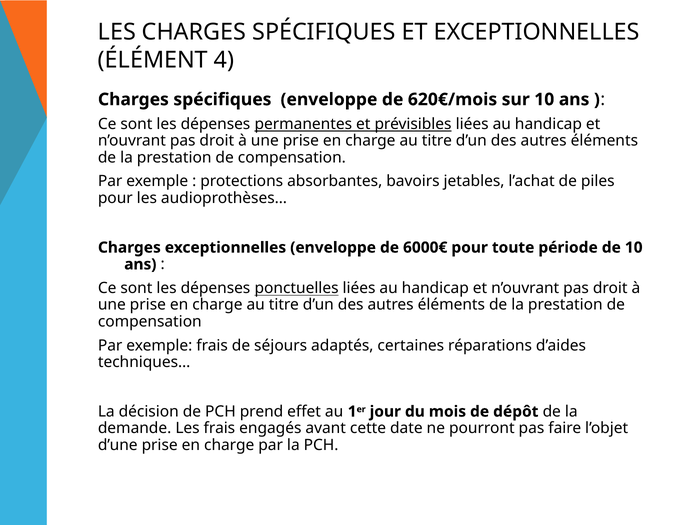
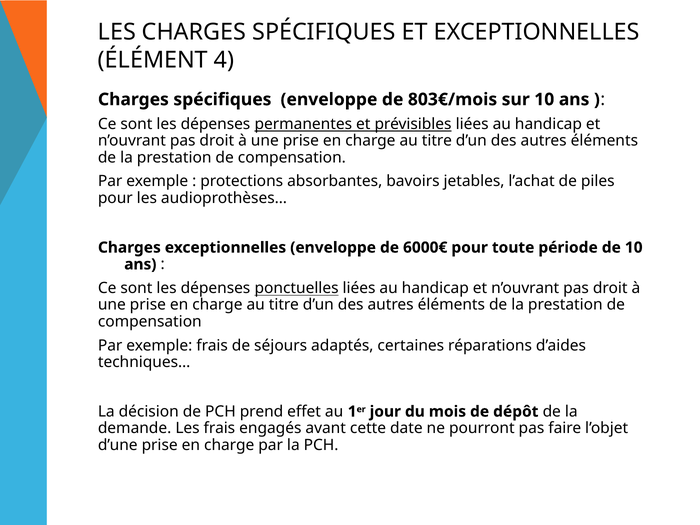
620€/mois: 620€/mois -> 803€/mois
